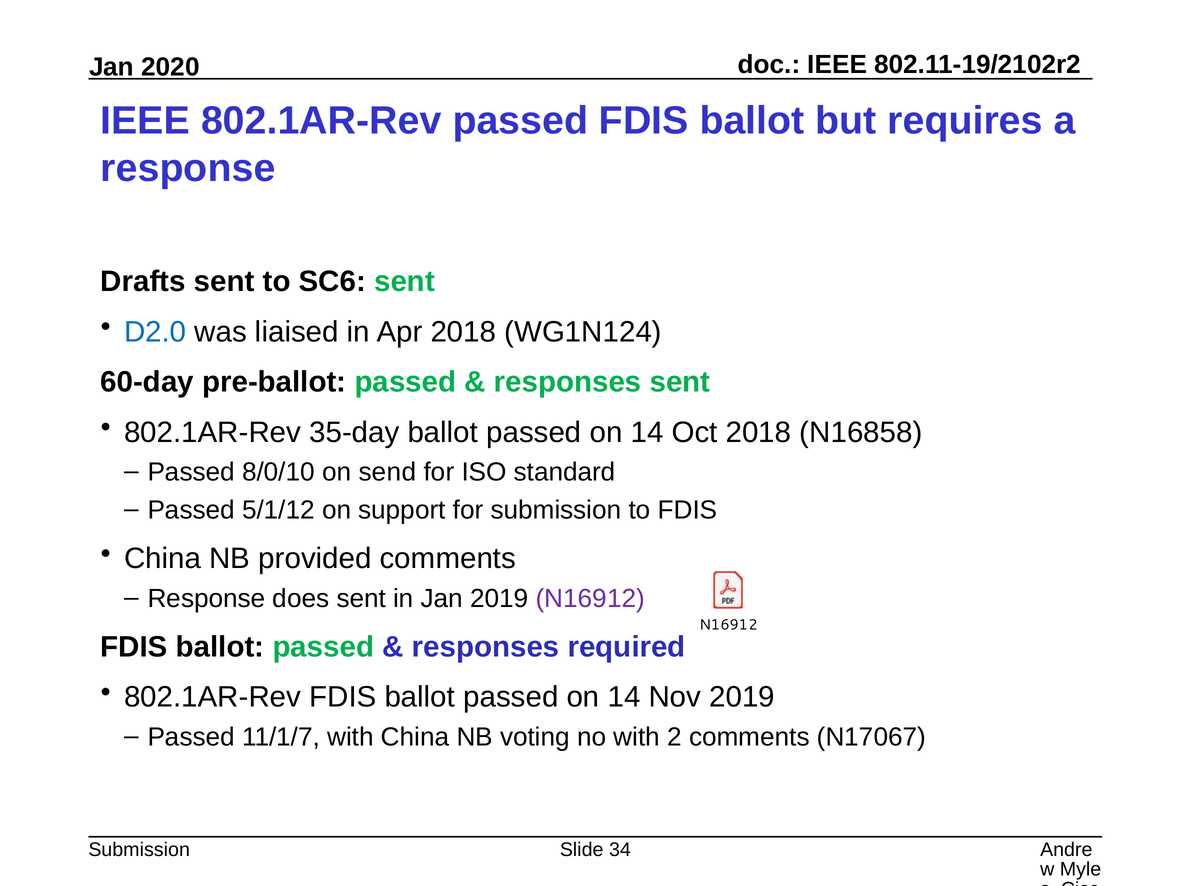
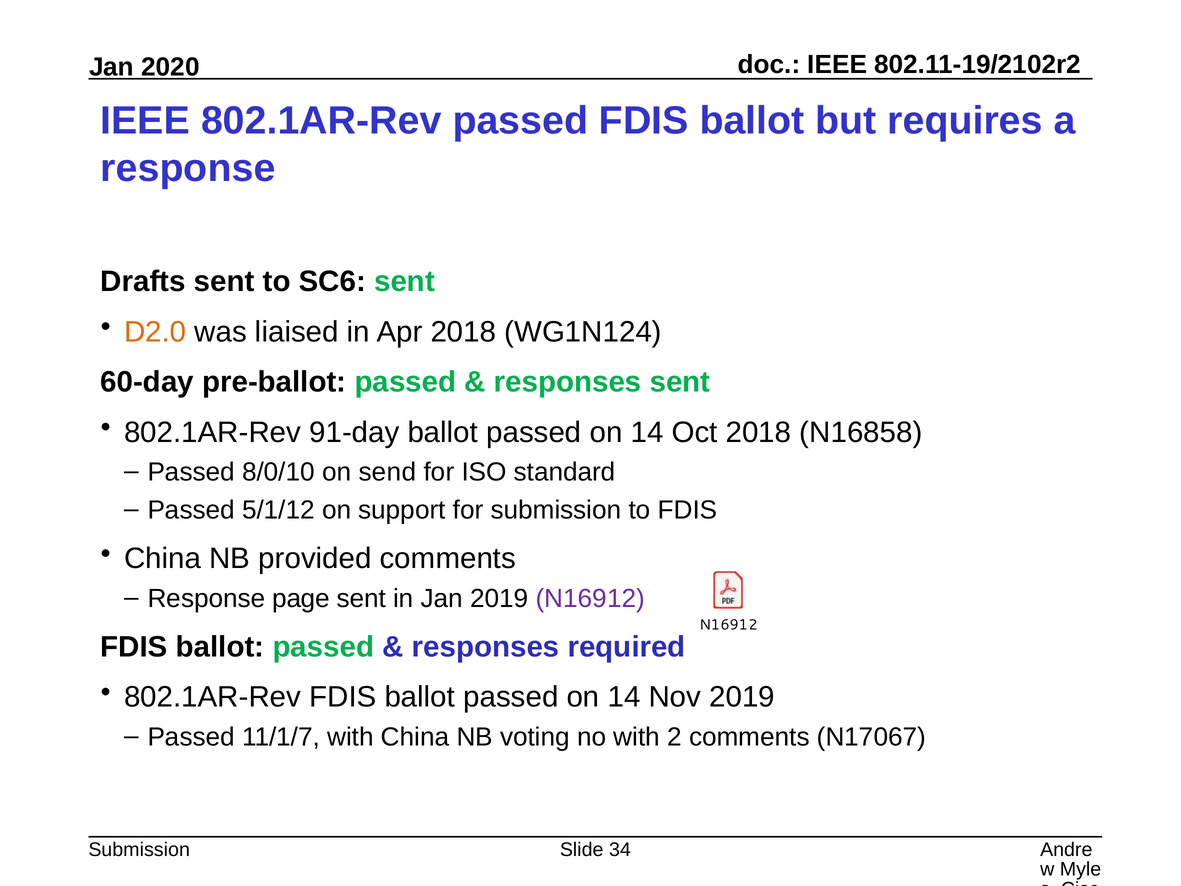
D2.0 colour: blue -> orange
35-day: 35-day -> 91-day
does: does -> page
